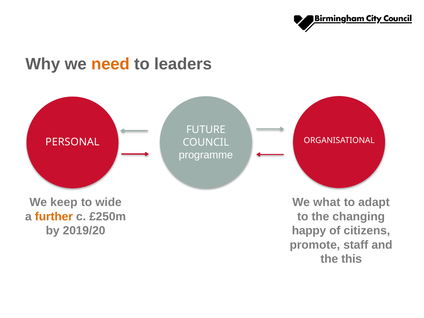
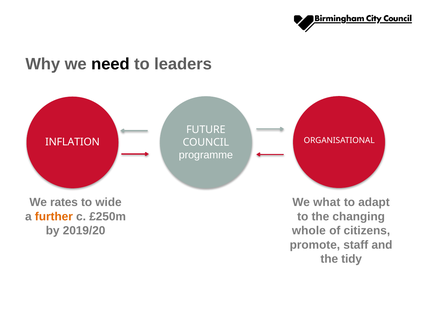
need colour: orange -> black
PERSONAL: PERSONAL -> INFLATION
keep: keep -> rates
happy: happy -> whole
this: this -> tidy
